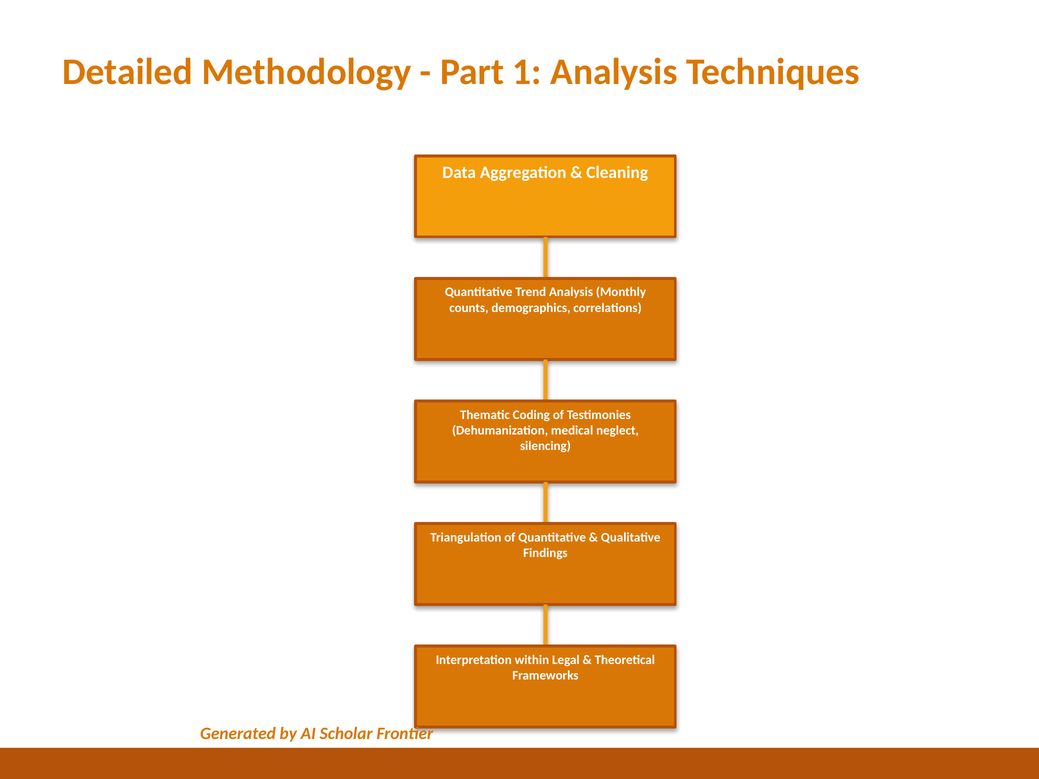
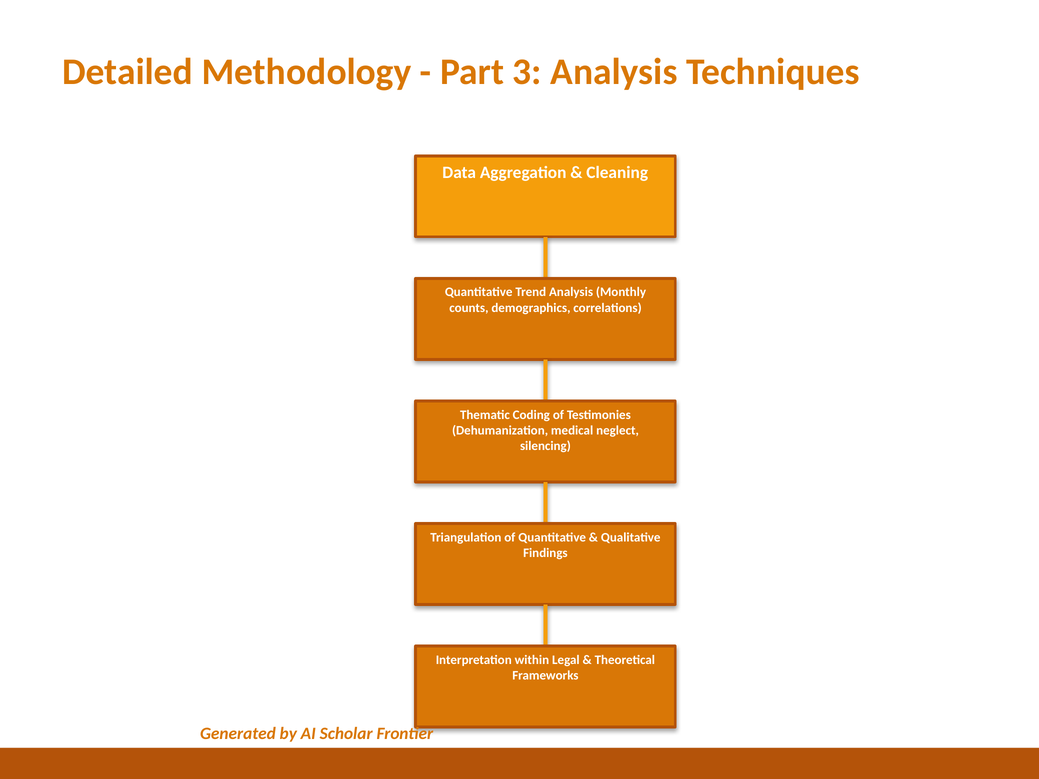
1: 1 -> 3
